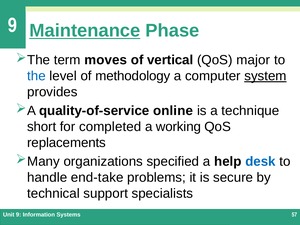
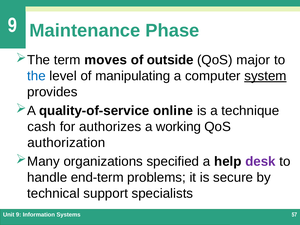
Maintenance underline: present -> none
vertical: vertical -> outside
methodology: methodology -> manipulating
short: short -> cash
completed: completed -> authorizes
replacements: replacements -> authorization
desk colour: blue -> purple
end-take: end-take -> end-term
